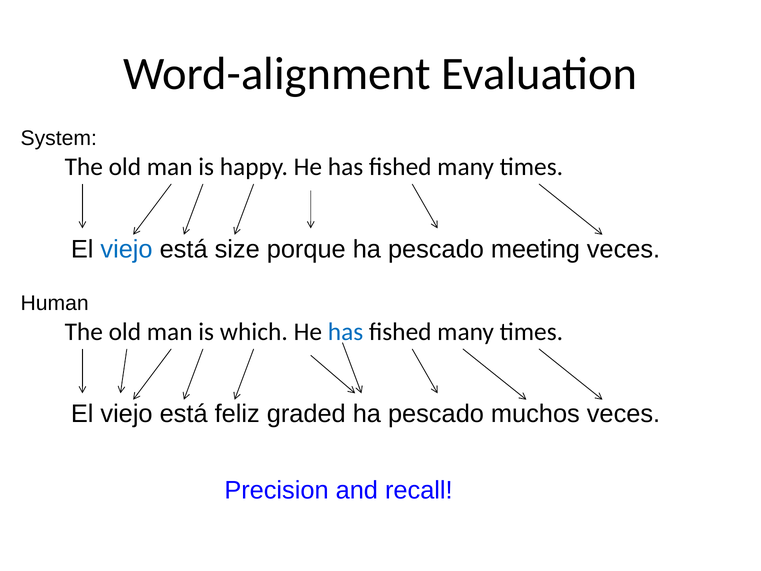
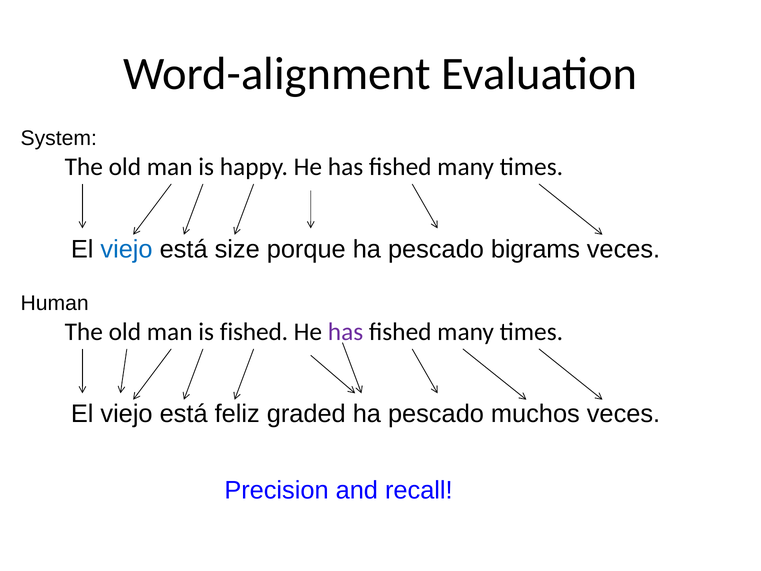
meeting: meeting -> bigrams
is which: which -> fished
has at (346, 332) colour: blue -> purple
